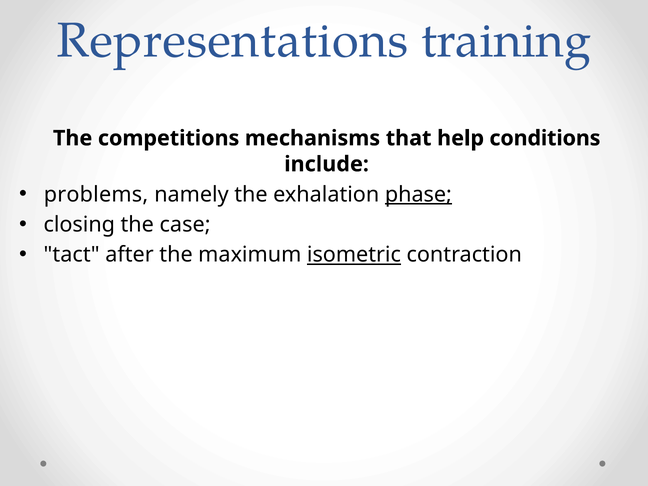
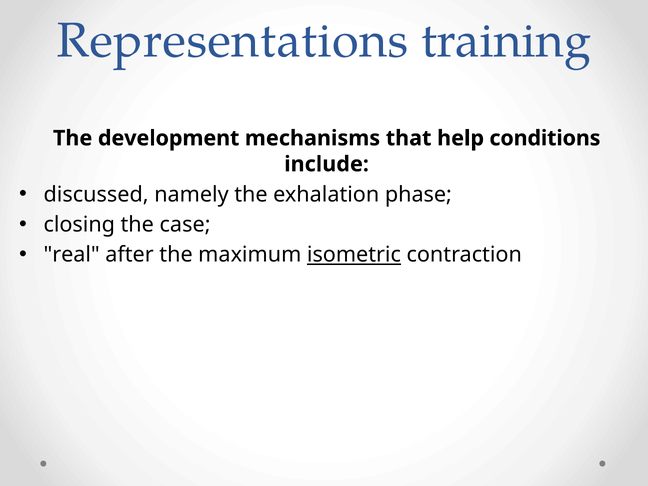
competitions: competitions -> development
problems: problems -> discussed
phase underline: present -> none
tact: tact -> real
